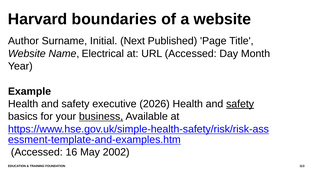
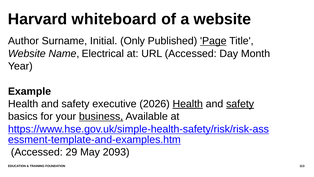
boundaries: boundaries -> whiteboard
Next: Next -> Only
Page underline: none -> present
Health at (188, 104) underline: none -> present
16: 16 -> 29
2002: 2002 -> 2093
